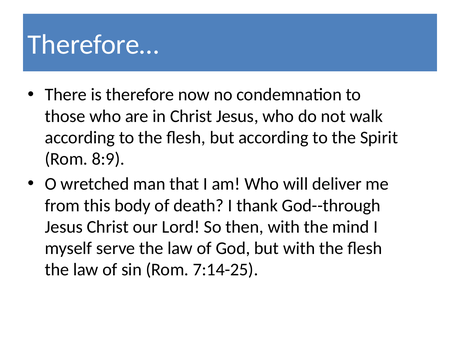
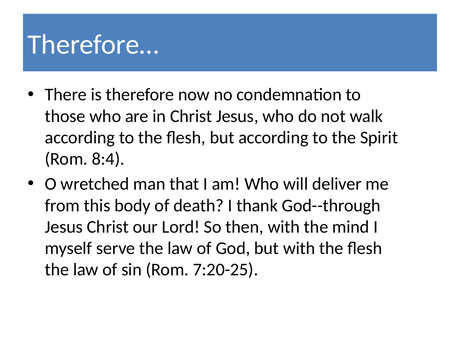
8:9: 8:9 -> 8:4
7:14-25: 7:14-25 -> 7:20-25
